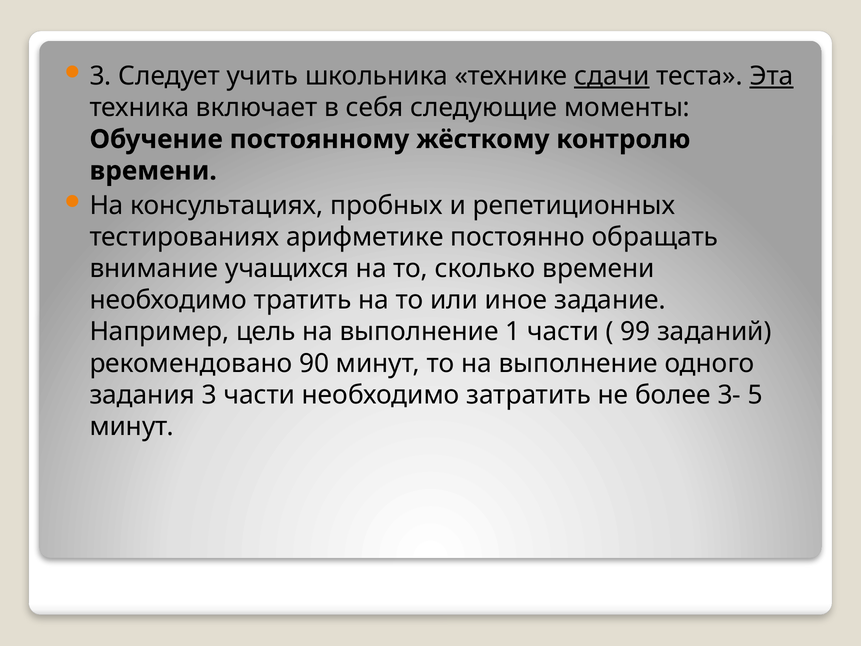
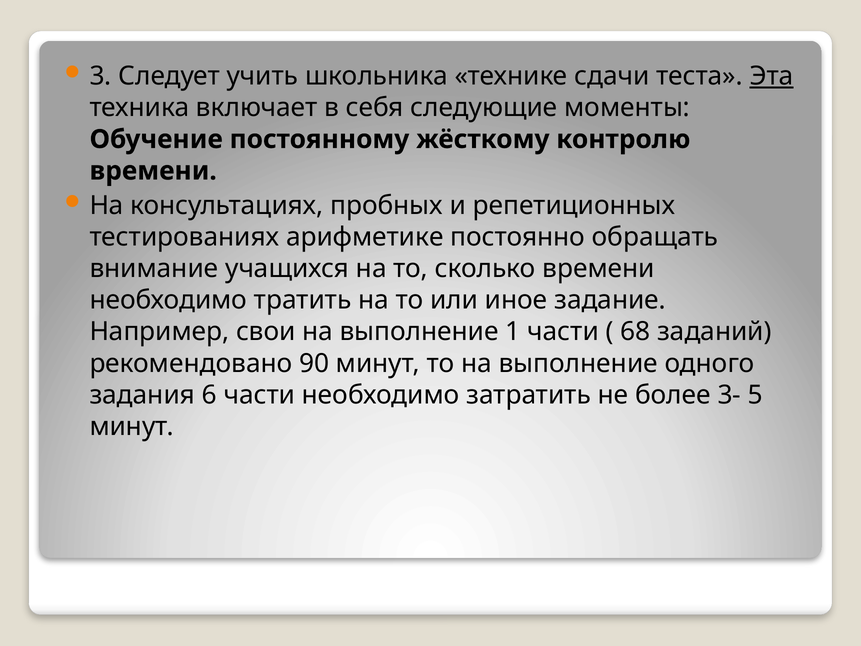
сдачи underline: present -> none
цель: цель -> свои
99: 99 -> 68
задания 3: 3 -> 6
